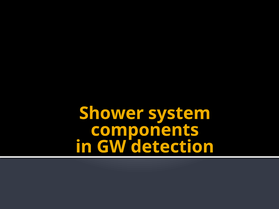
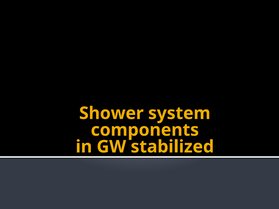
detection: detection -> stabilized
